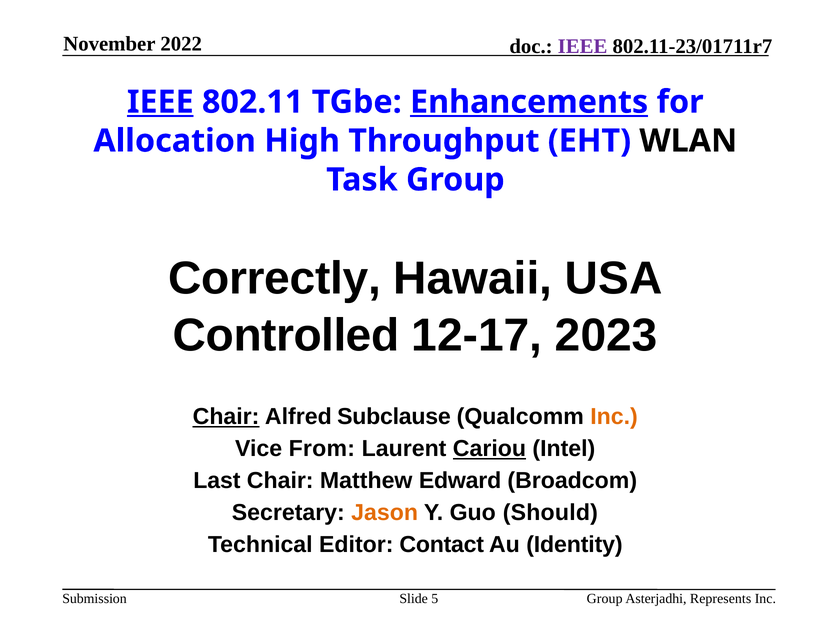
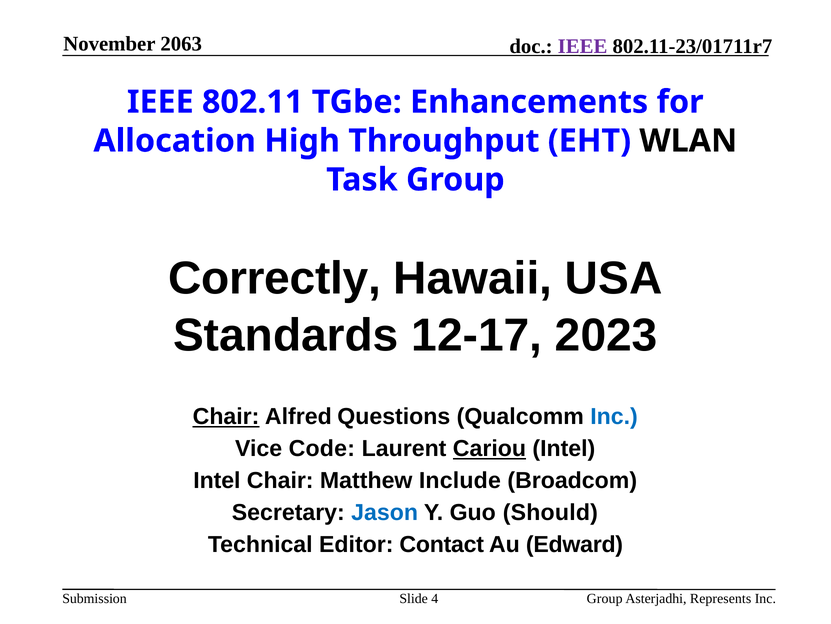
2022: 2022 -> 2063
IEEE at (160, 102) underline: present -> none
Enhancements underline: present -> none
Controlled: Controlled -> Standards
Subclause: Subclause -> Questions
Inc at (614, 416) colour: orange -> blue
From: From -> Code
Last at (217, 480): Last -> Intel
Edward: Edward -> Include
Jason colour: orange -> blue
Identity: Identity -> Edward
5: 5 -> 4
